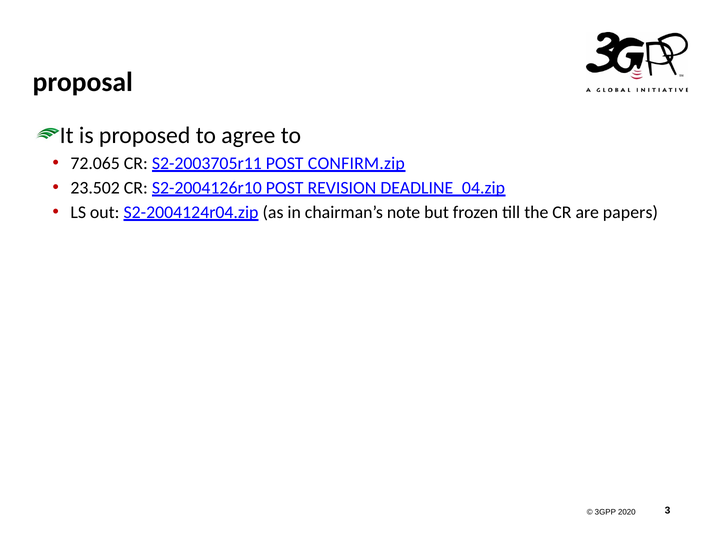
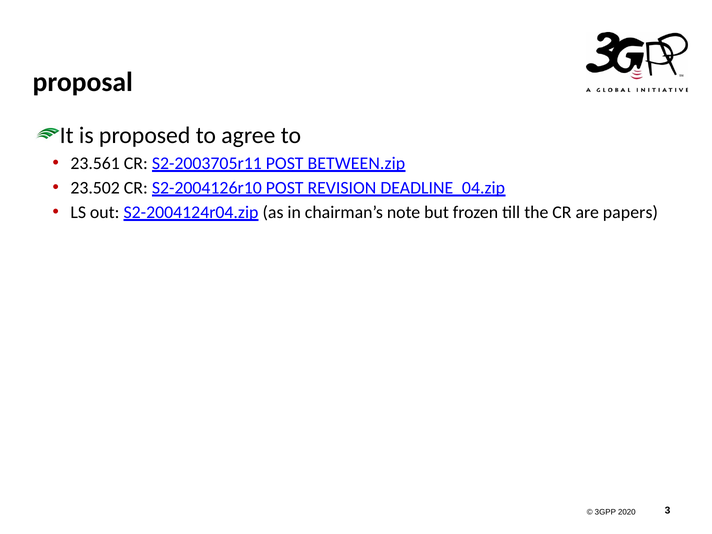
72.065: 72.065 -> 23.561
CONFIRM.zip: CONFIRM.zip -> BETWEEN.zip
